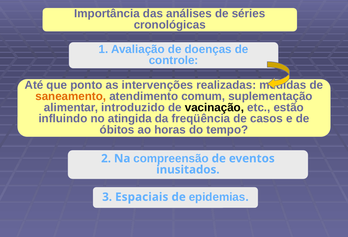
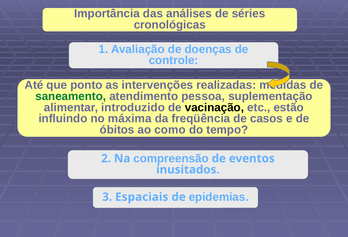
saneamento colour: orange -> green
comum: comum -> pessoa
atingida: atingida -> máxima
horas: horas -> como
